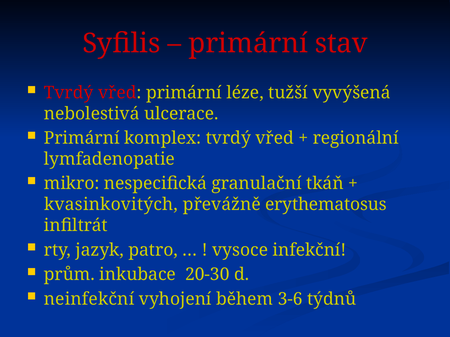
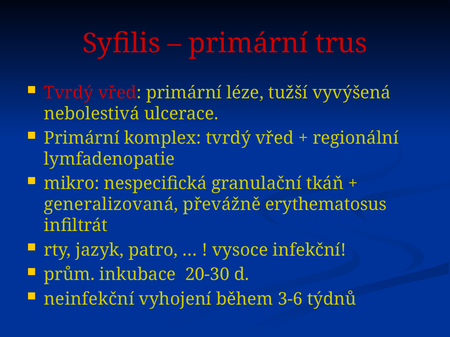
stav: stav -> trus
kvasinkovitých: kvasinkovitých -> generalizovaná
